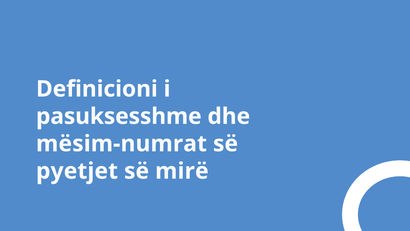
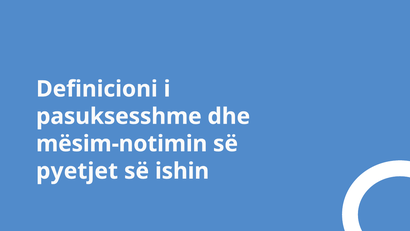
mësim-numrat: mësim-numrat -> mësim-notimin
mirë: mirë -> ishin
